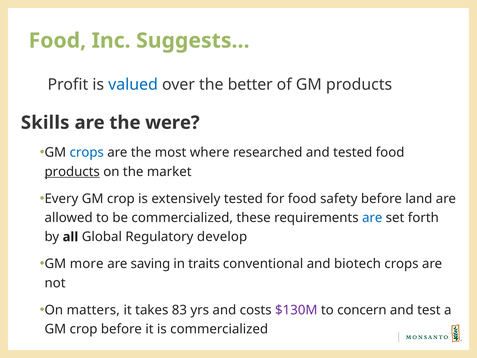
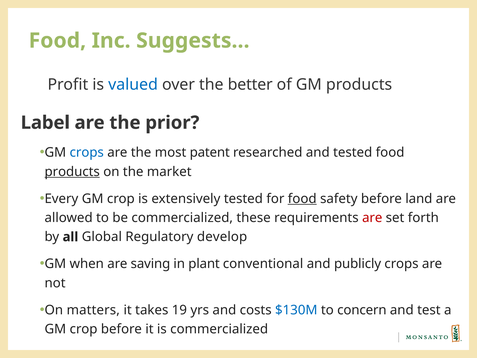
Skills: Skills -> Label
were: were -> prior
where: where -> patent
food at (302, 199) underline: none -> present
are at (372, 218) colour: blue -> red
more: more -> when
traits: traits -> plant
biotech: biotech -> publicly
83: 83 -> 19
$130M colour: purple -> blue
